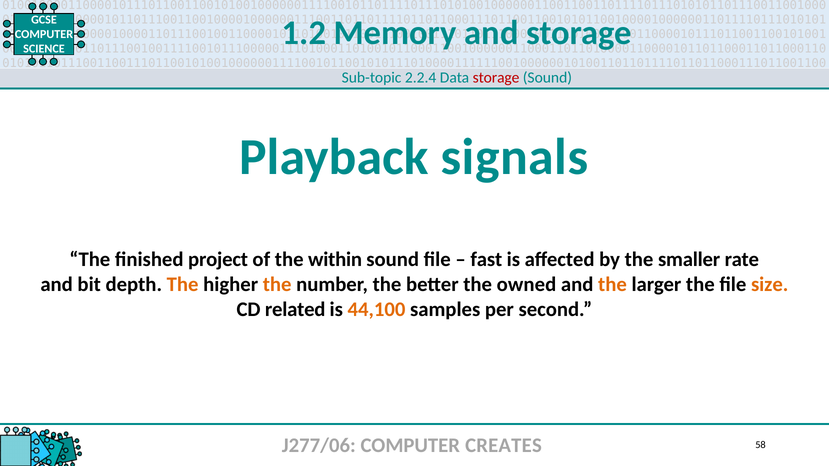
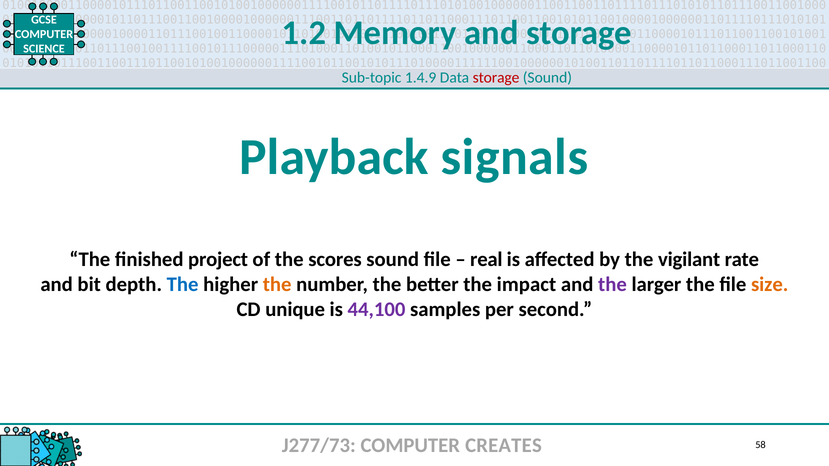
2.2.4: 2.2.4 -> 1.4.9
within: within -> scores
fast: fast -> real
smaller: smaller -> vigilant
The at (183, 285) colour: orange -> blue
owned: owned -> impact
the at (612, 285) colour: orange -> purple
related: related -> unique
44,100 colour: orange -> purple
J277/06: J277/06 -> J277/73
